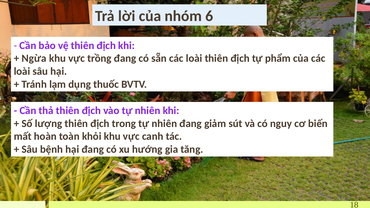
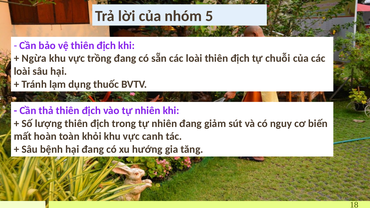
6: 6 -> 5
phẩm: phẩm -> chuỗi
